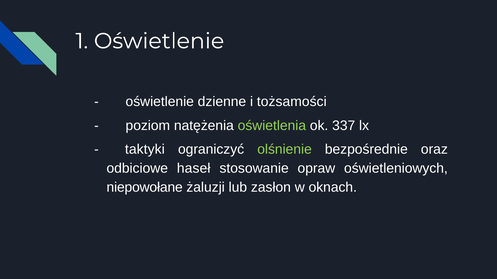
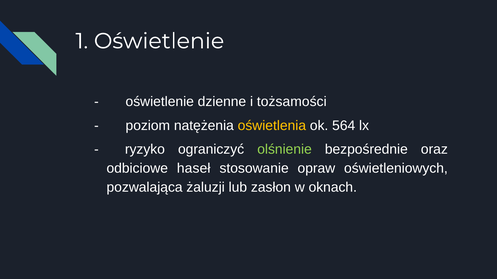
oświetlenia colour: light green -> yellow
337: 337 -> 564
taktyki: taktyki -> ryzyko
niepowołane: niepowołane -> pozwalająca
